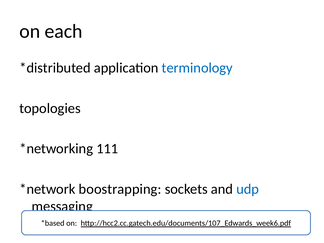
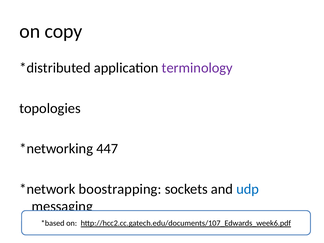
each: each -> copy
terminology colour: blue -> purple
111: 111 -> 447
